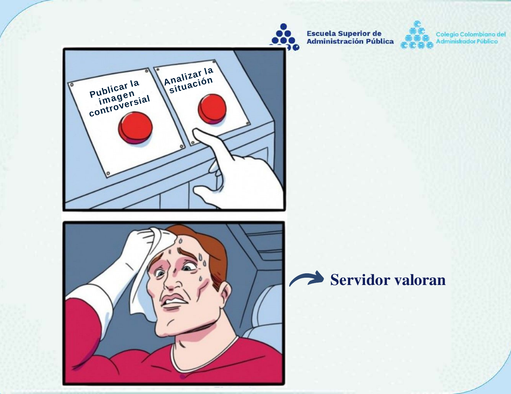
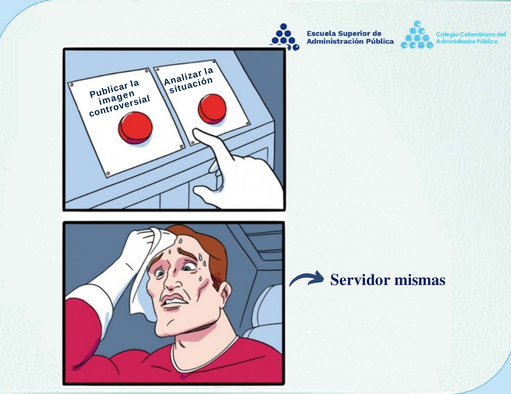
valoran: valoran -> mismas
